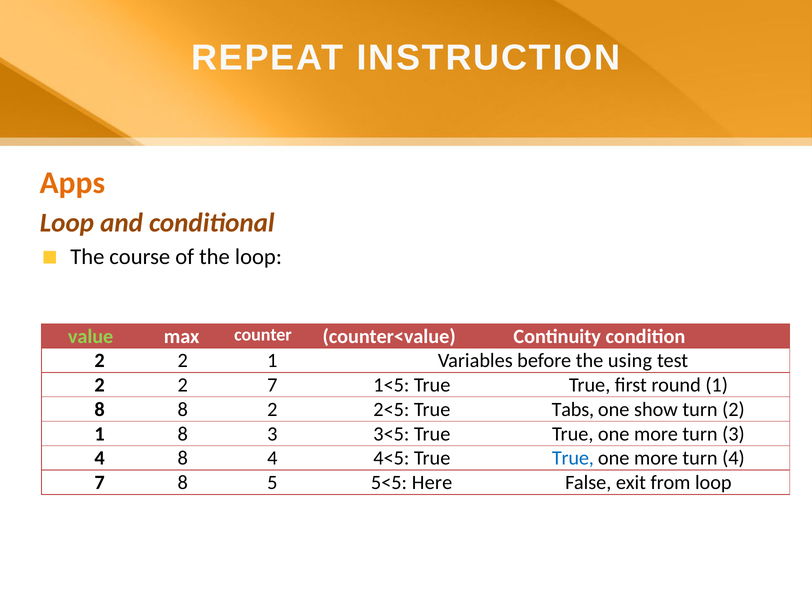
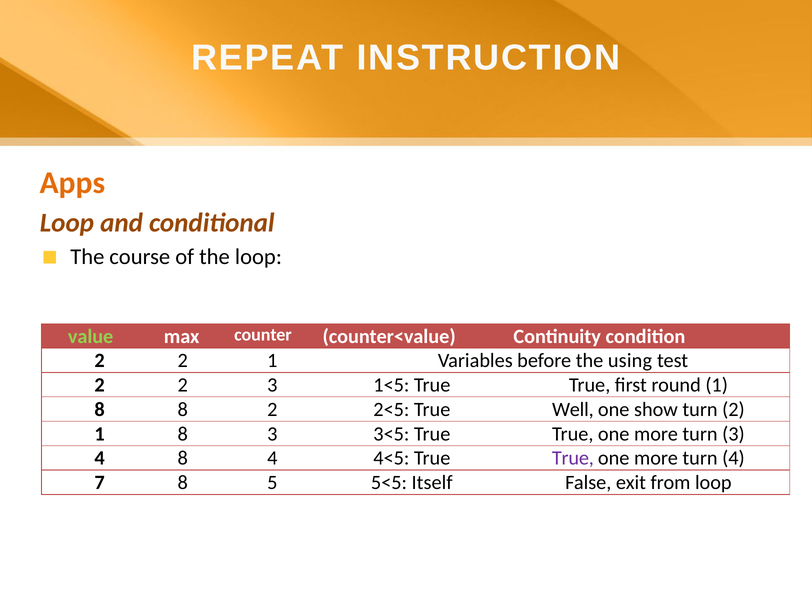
2 7: 7 -> 3
Tabs: Tabs -> Well
True at (573, 458) colour: blue -> purple
Here: Here -> Itself
